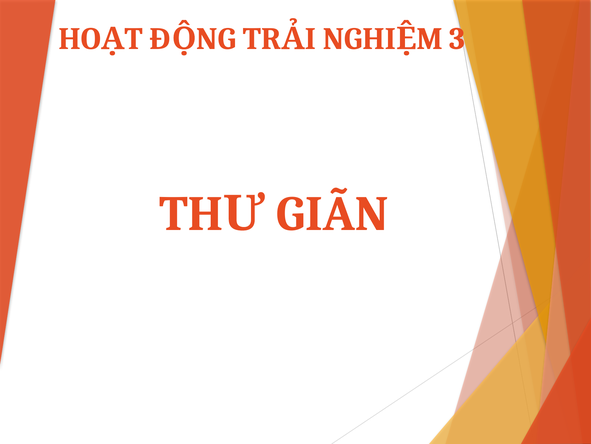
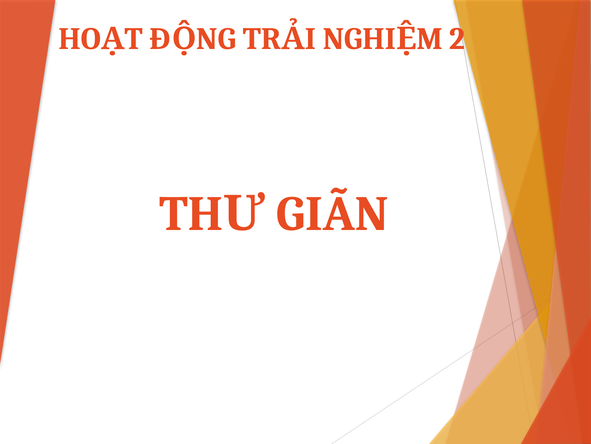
3: 3 -> 2
